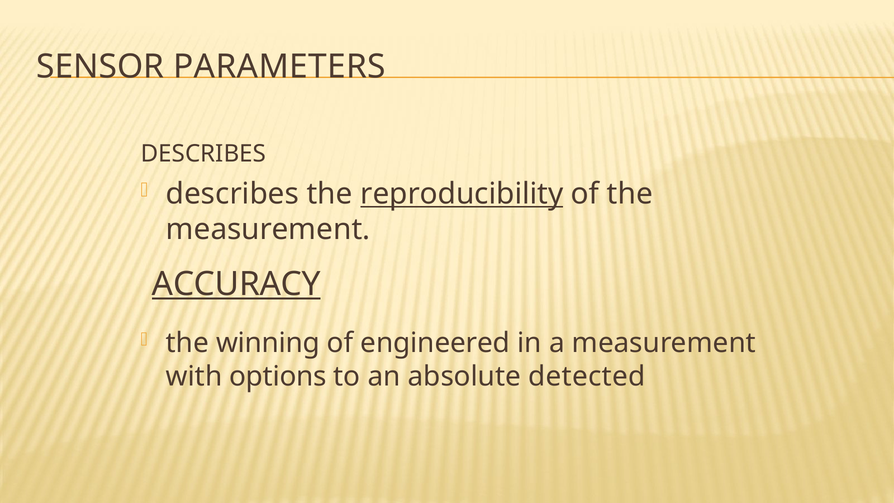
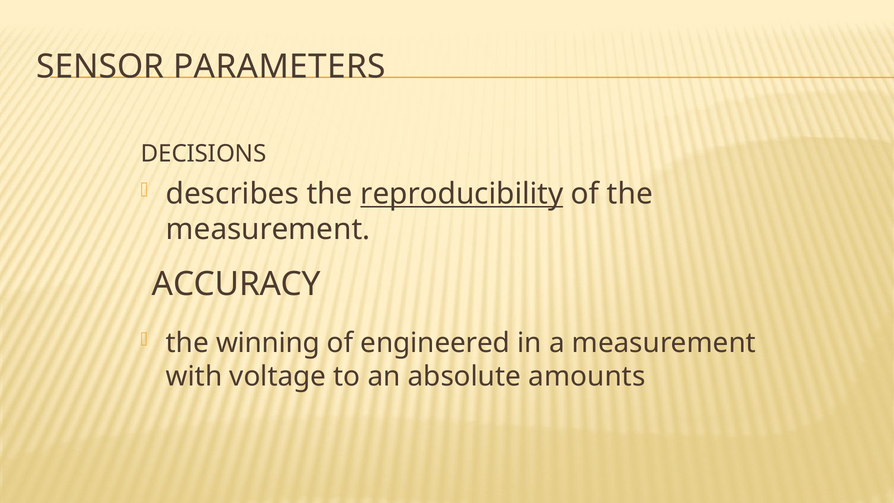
DESCRIBES at (203, 154): DESCRIBES -> DECISIONS
ACCURACY underline: present -> none
options: options -> voltage
detected: detected -> amounts
